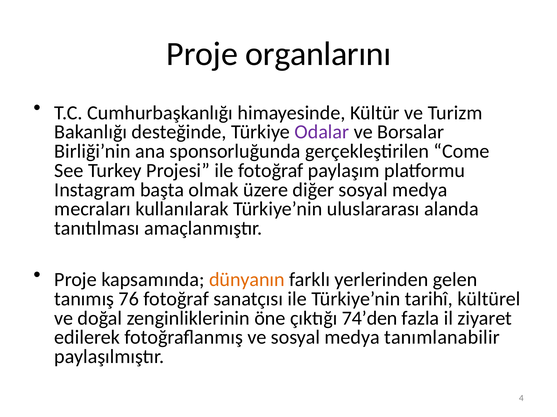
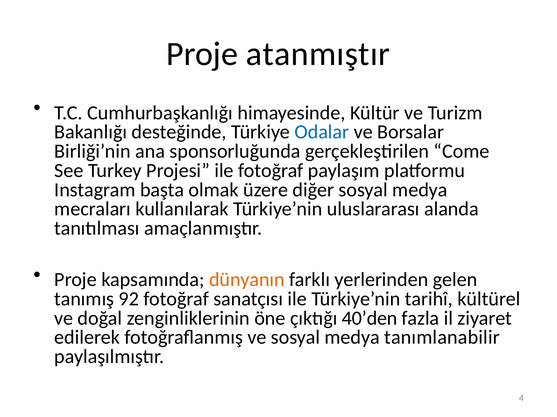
organlarını: organlarını -> atanmıştır
Odalar colour: purple -> blue
76: 76 -> 92
74’den: 74’den -> 40’den
